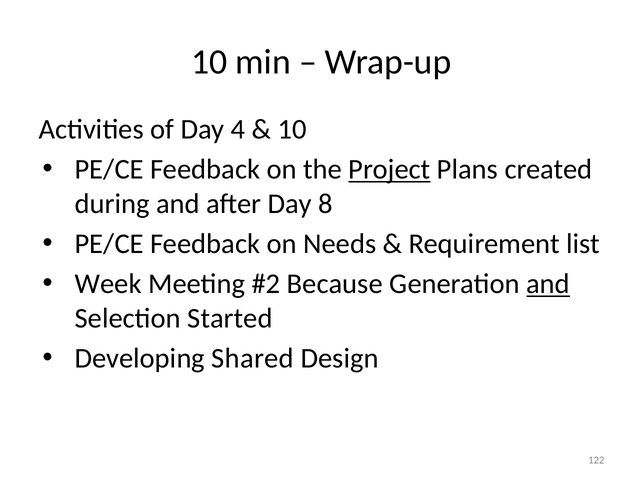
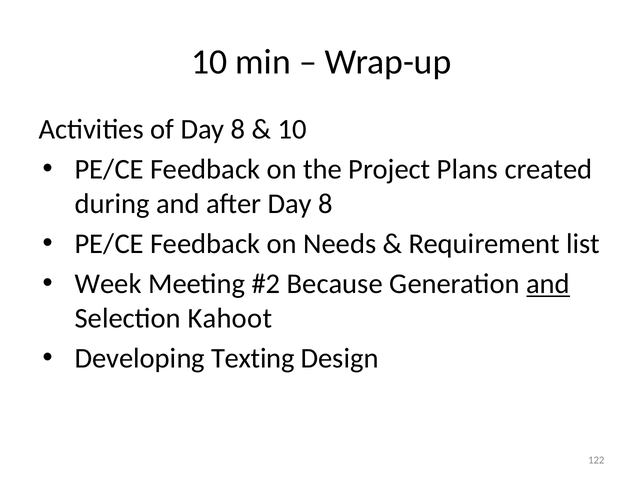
of Day 4: 4 -> 8
Project underline: present -> none
Started: Started -> Kahoot
Shared: Shared -> Texting
